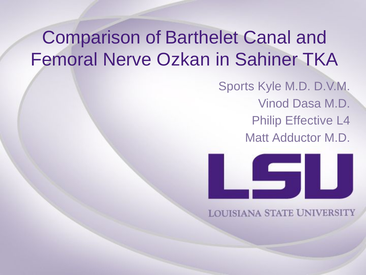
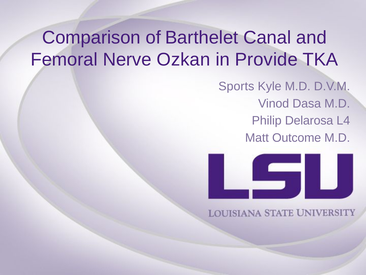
Sahiner: Sahiner -> Provide
Effective: Effective -> Delarosa
Adductor: Adductor -> Outcome
